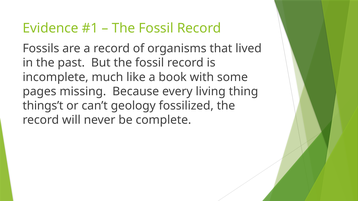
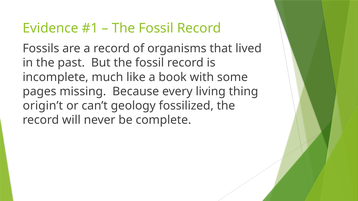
things’t: things’t -> origin’t
